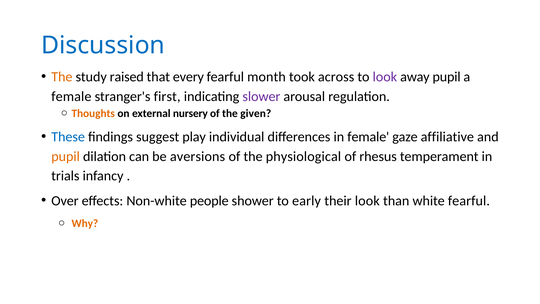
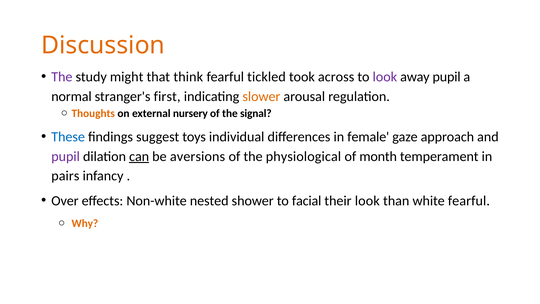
Discussion colour: blue -> orange
The at (62, 77) colour: orange -> purple
raised: raised -> might
every: every -> think
month: month -> tickled
female at (71, 96): female -> normal
slower colour: purple -> orange
given: given -> signal
play: play -> toys
affiliative: affiliative -> approach
pupil at (66, 156) colour: orange -> purple
can underline: none -> present
rhesus: rhesus -> month
trials: trials -> pairs
people: people -> nested
early: early -> facial
